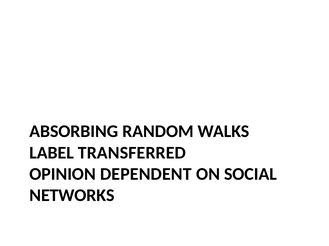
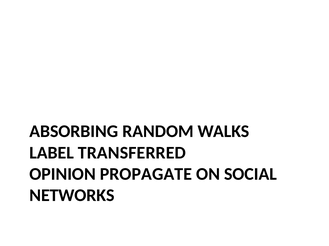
DEPENDENT: DEPENDENT -> PROPAGATE
